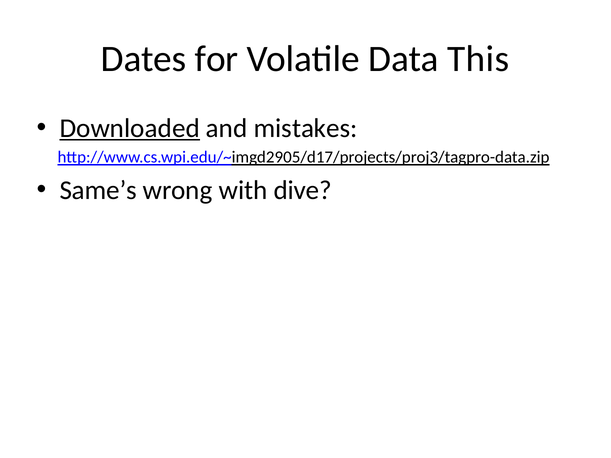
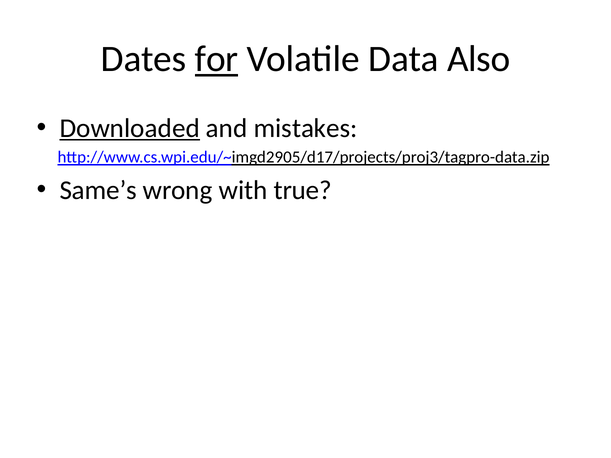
for underline: none -> present
This: This -> Also
dive: dive -> true
